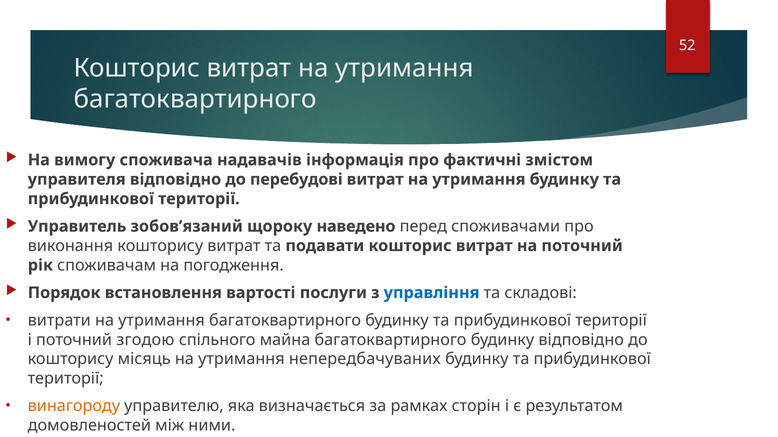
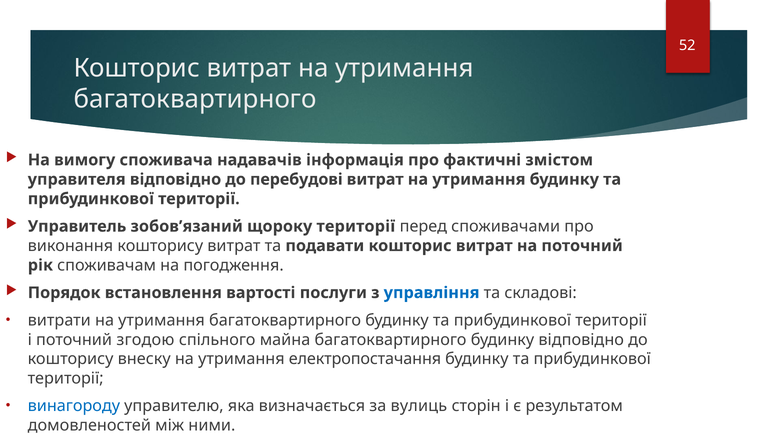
щороку наведено: наведено -> території
місяць: місяць -> внеску
непередбачуваних: непередбачуваних -> електропостачання
винагороду colour: orange -> blue
рамках: рамках -> вулиць
